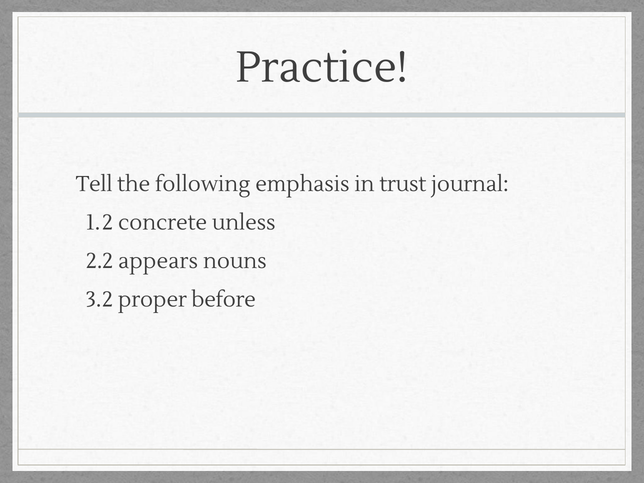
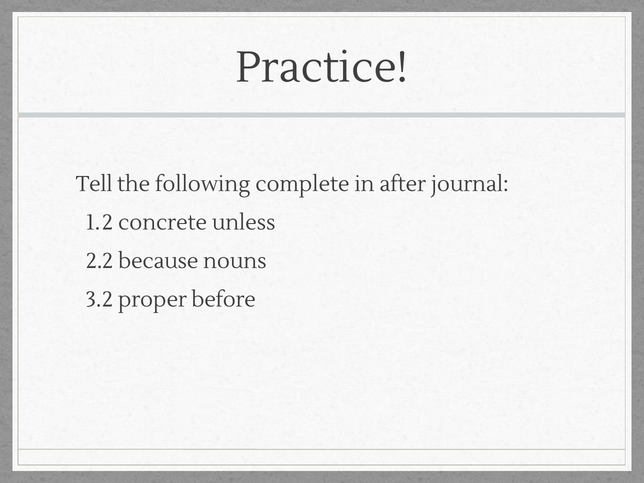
emphasis: emphasis -> complete
trust: trust -> after
appears: appears -> because
